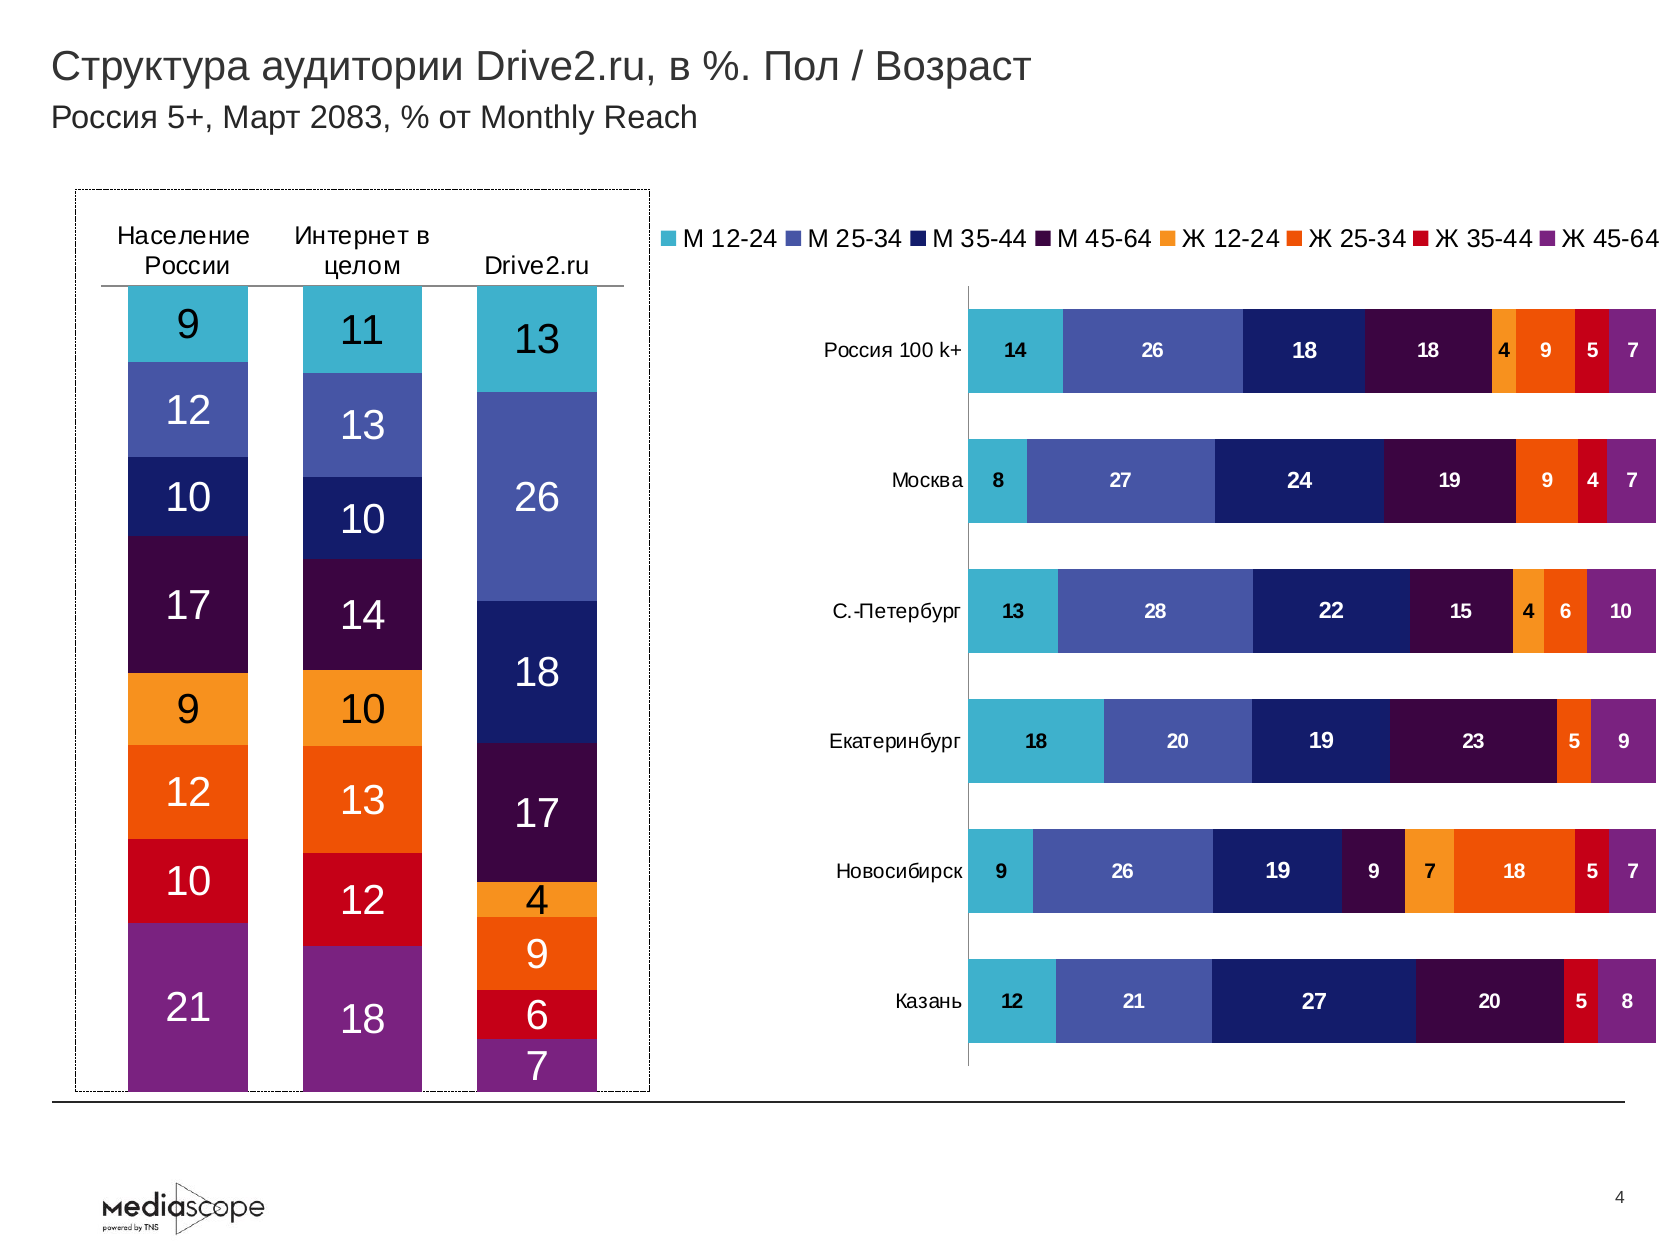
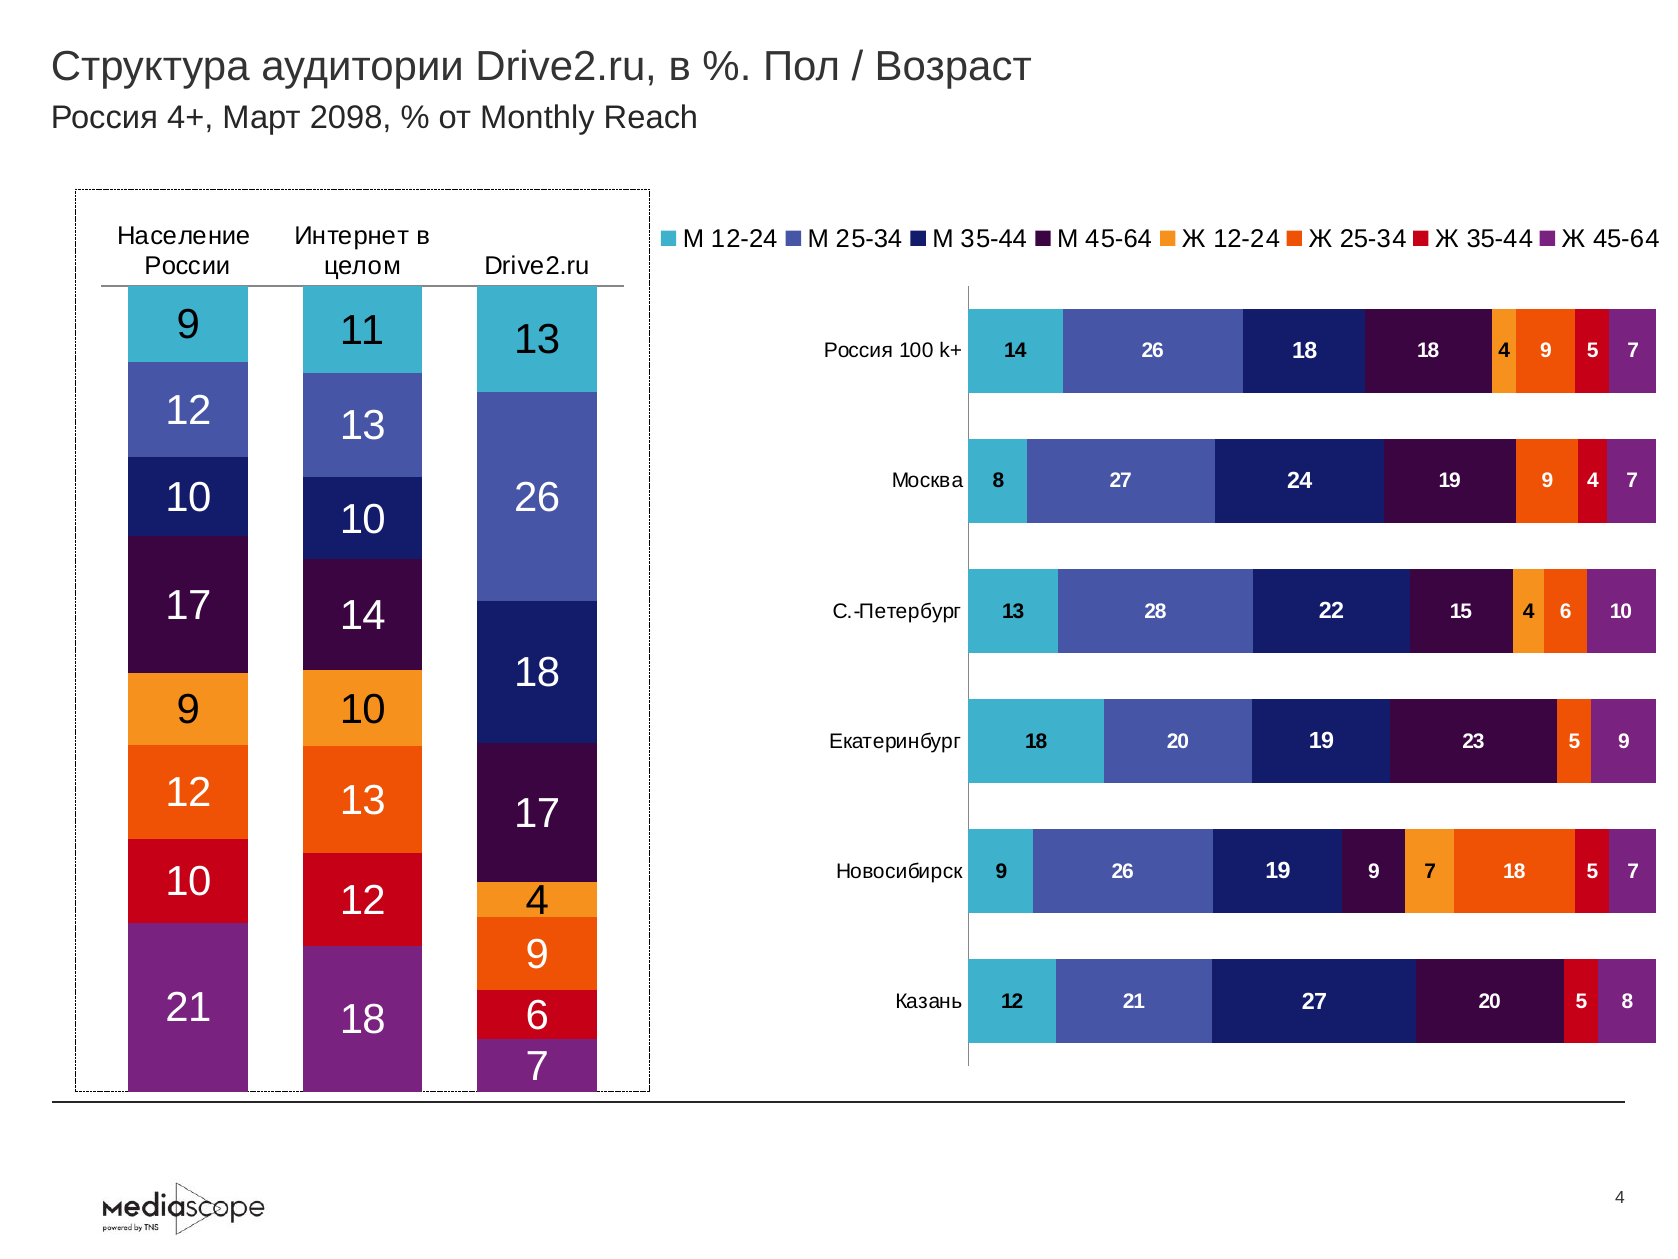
5+: 5+ -> 4+
2083: 2083 -> 2098
